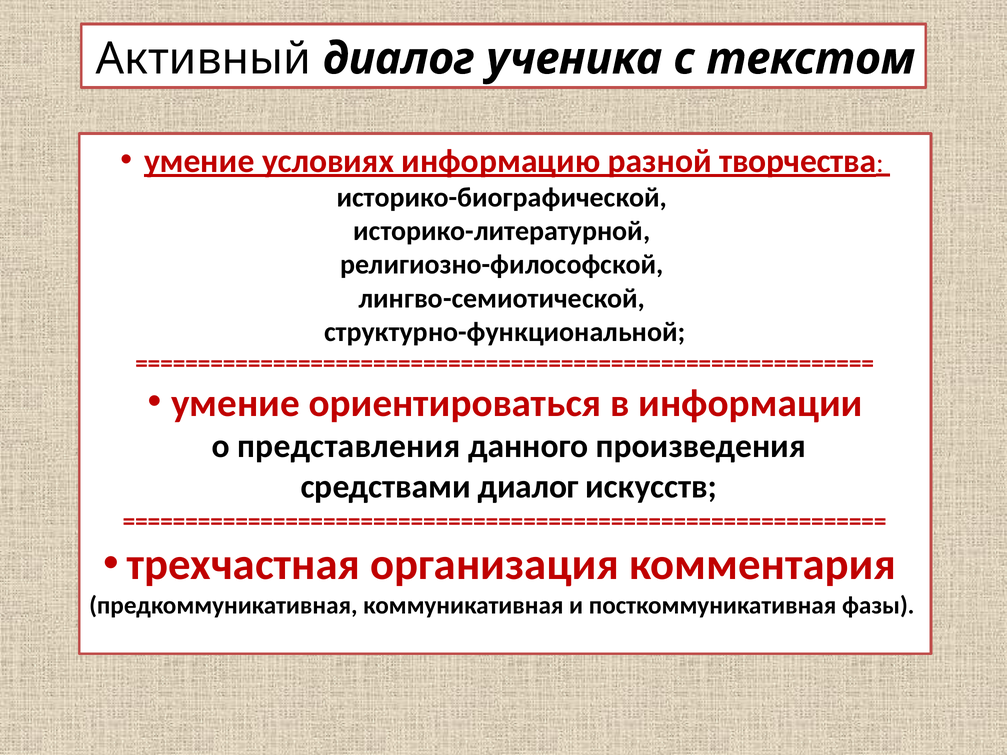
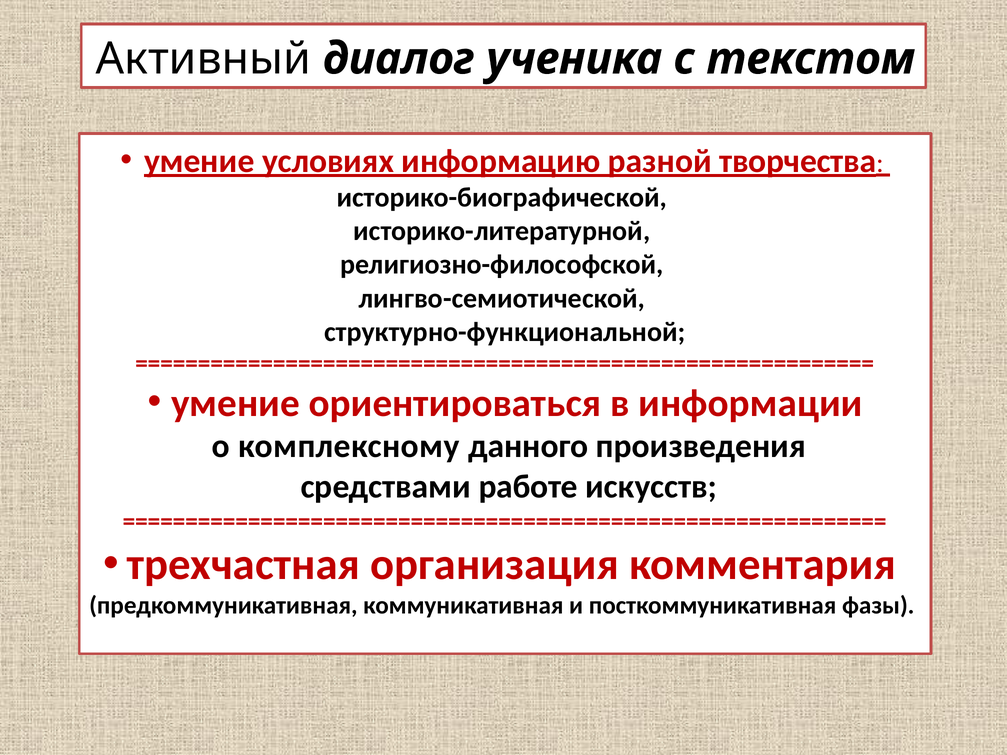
представления: представления -> комплексному
средствами диалог: диалог -> работе
